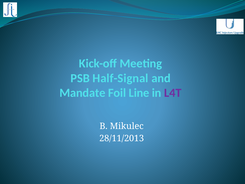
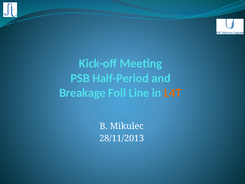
Half-Signal: Half-Signal -> Half-Period
Mandate: Mandate -> Breakage
L4T colour: purple -> orange
